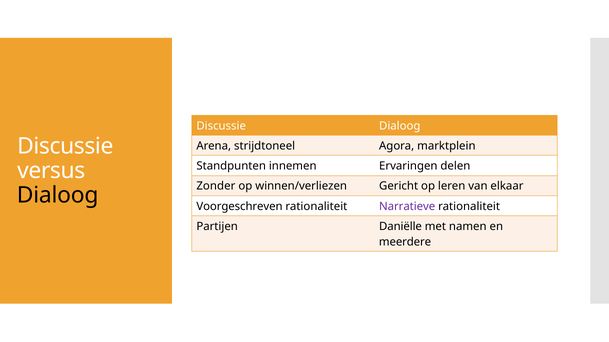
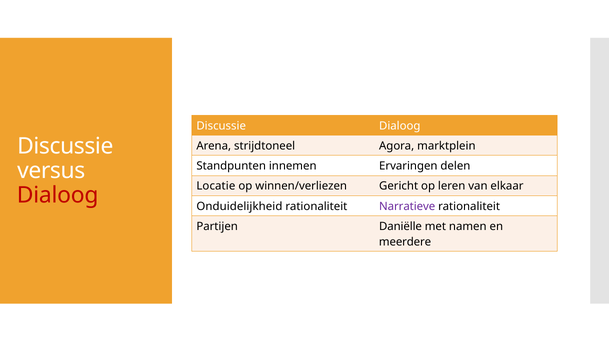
Zonder: Zonder -> Locatie
Dialoog at (58, 196) colour: black -> red
Voorgeschreven: Voorgeschreven -> Onduidelijkheid
